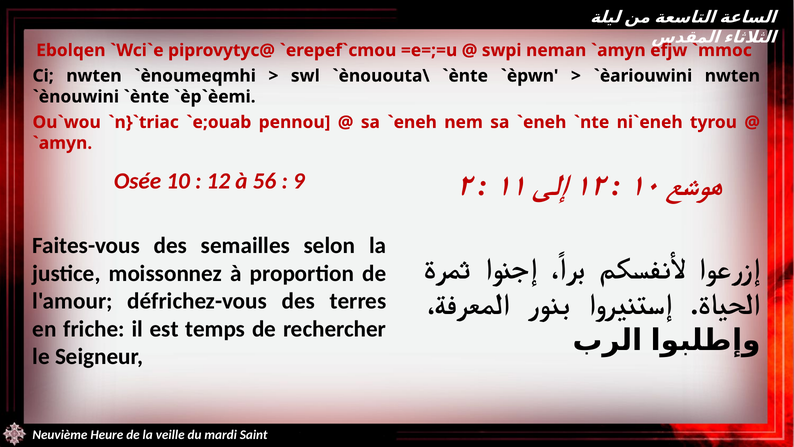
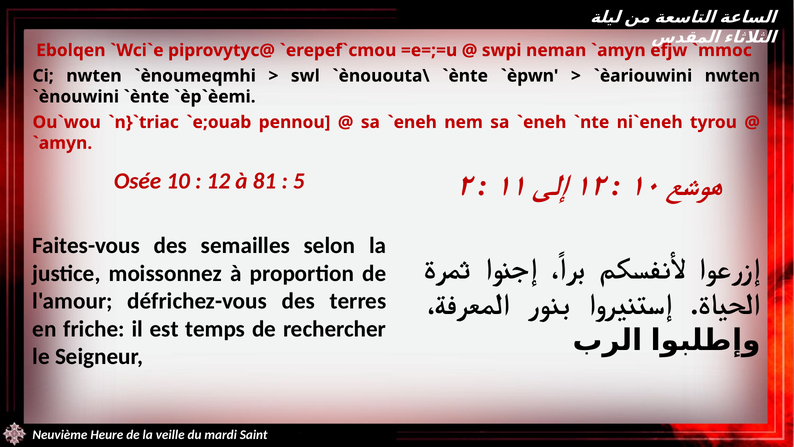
56: 56 -> 81
9: 9 -> 5
